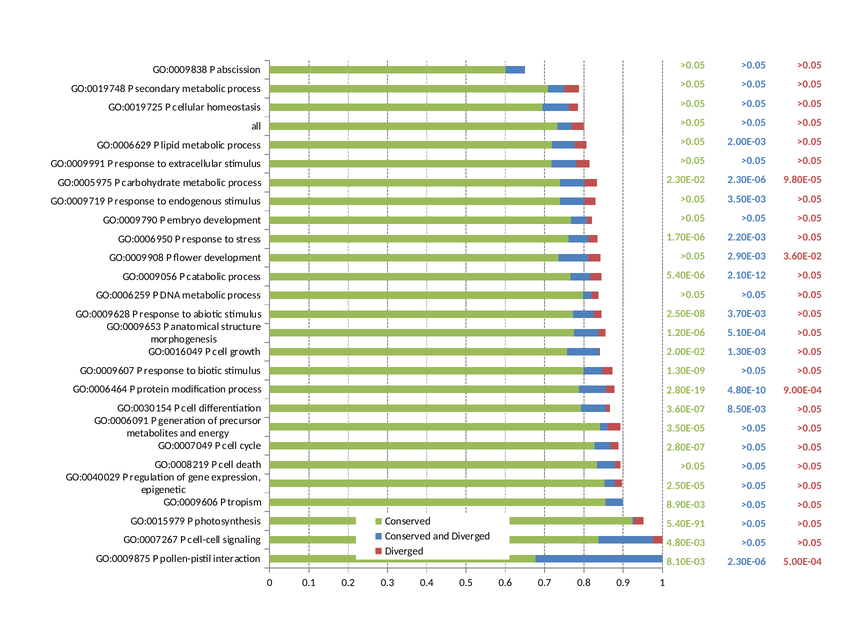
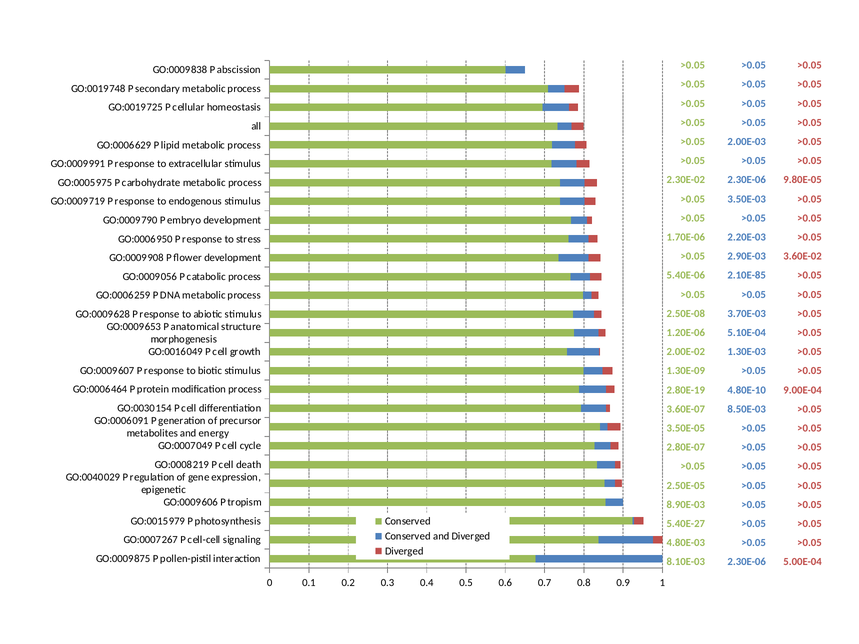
2.10E-12: 2.10E-12 -> 2.10E-85
5.40E-91: 5.40E-91 -> 5.40E-27
